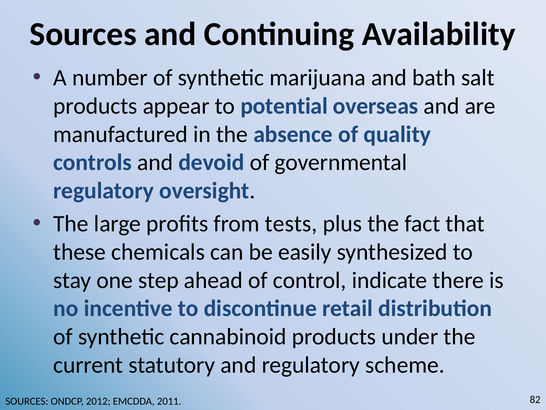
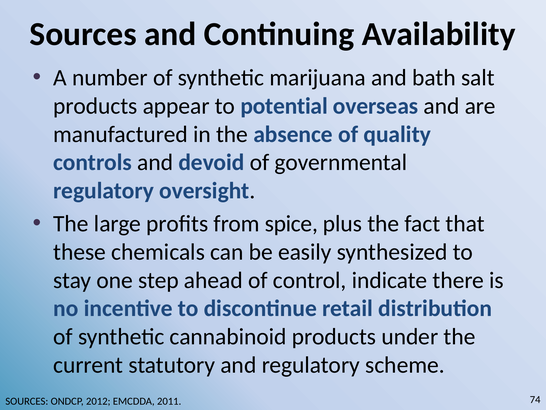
tests: tests -> spice
82: 82 -> 74
